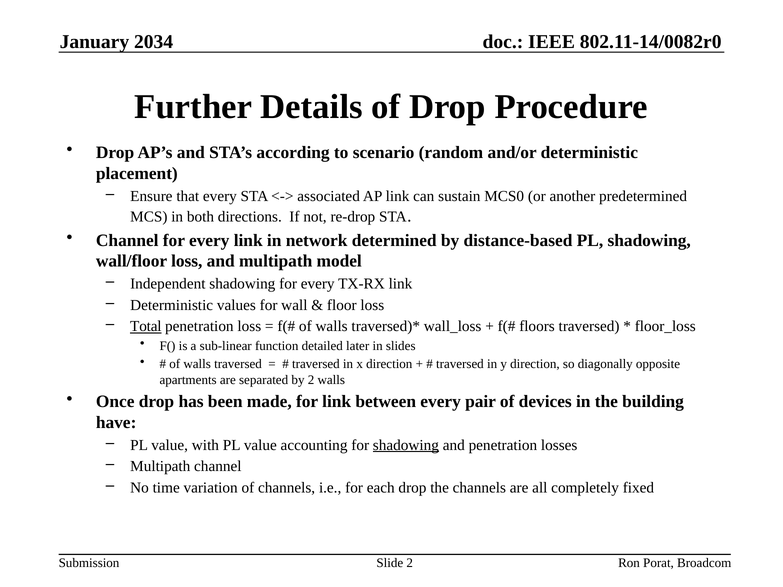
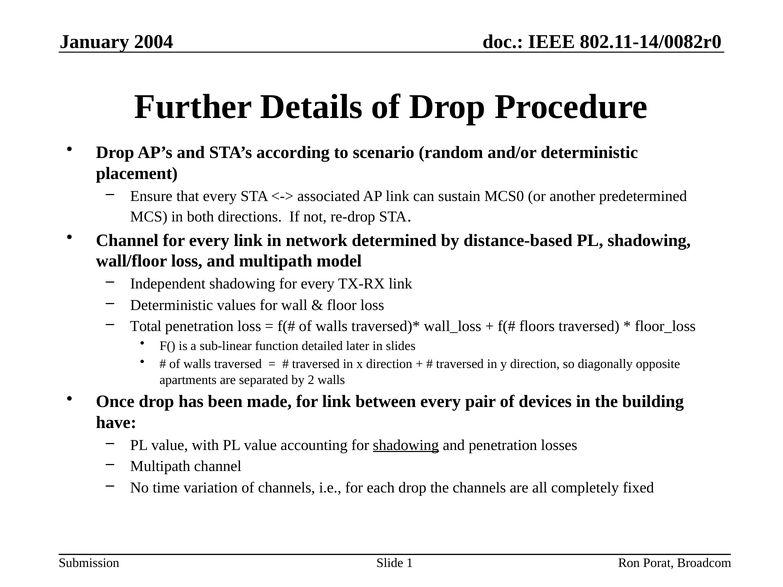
2034: 2034 -> 2004
Total underline: present -> none
Slide 2: 2 -> 1
